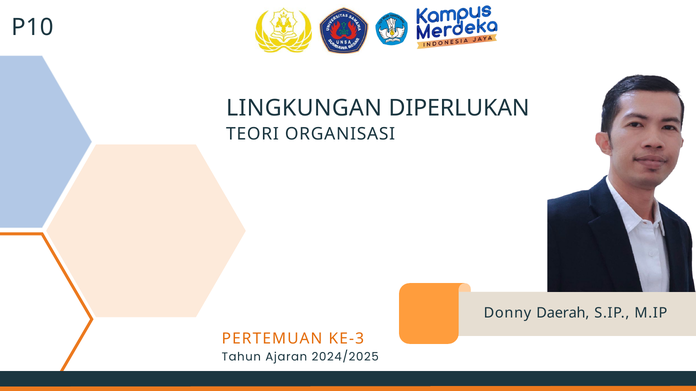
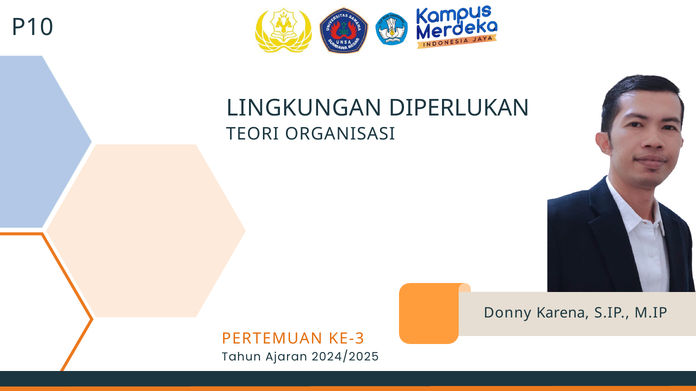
Daerah: Daerah -> Karena
